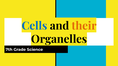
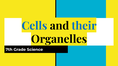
their colour: orange -> blue
